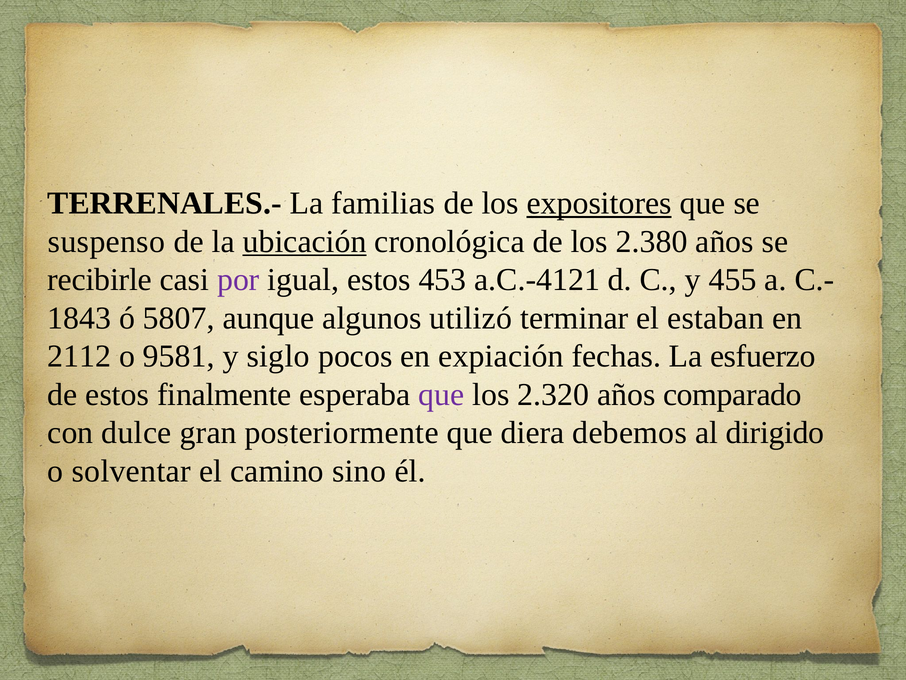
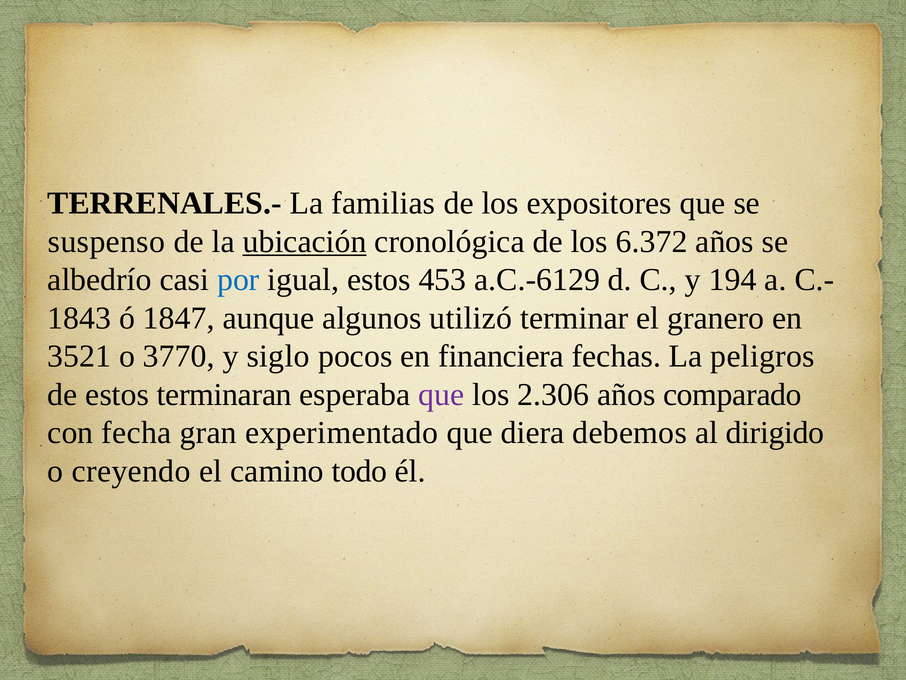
expositores underline: present -> none
2.380: 2.380 -> 6.372
recibirle: recibirle -> albedrío
por colour: purple -> blue
a.C.-4121: a.C.-4121 -> a.C.-6129
455: 455 -> 194
5807: 5807 -> 1847
estaban: estaban -> granero
2112: 2112 -> 3521
9581: 9581 -> 3770
expiación: expiación -> financiera
esfuerzo: esfuerzo -> peligros
finalmente: finalmente -> terminaran
2.320: 2.320 -> 2.306
dulce: dulce -> fecha
posteriormente: posteriormente -> experimentado
solventar: solventar -> creyendo
sino: sino -> todo
